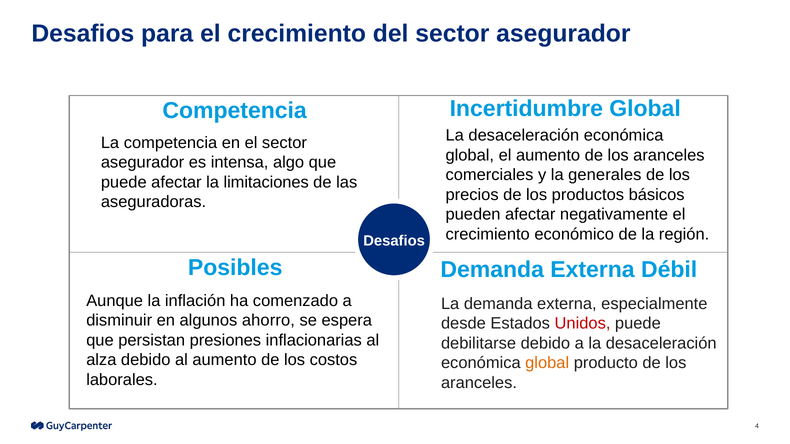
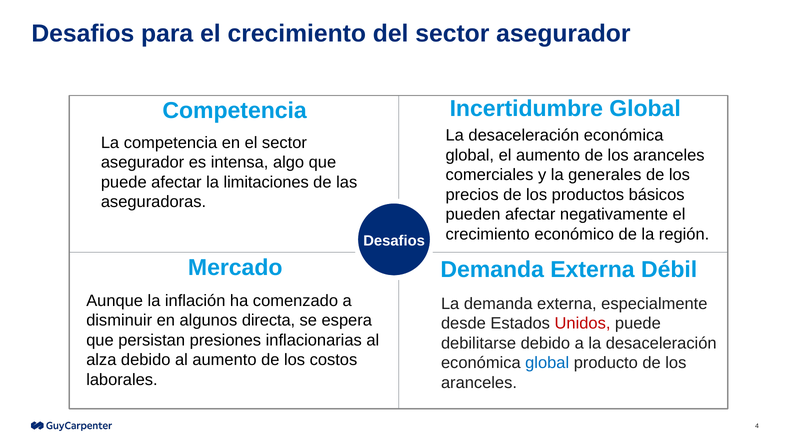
Posibles: Posibles -> Mercado
ahorro: ahorro -> directa
global at (547, 363) colour: orange -> blue
